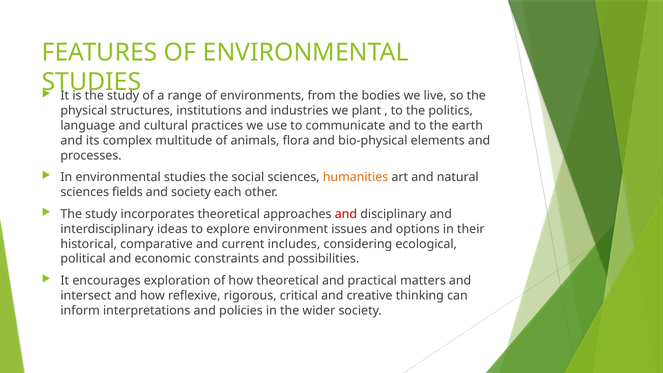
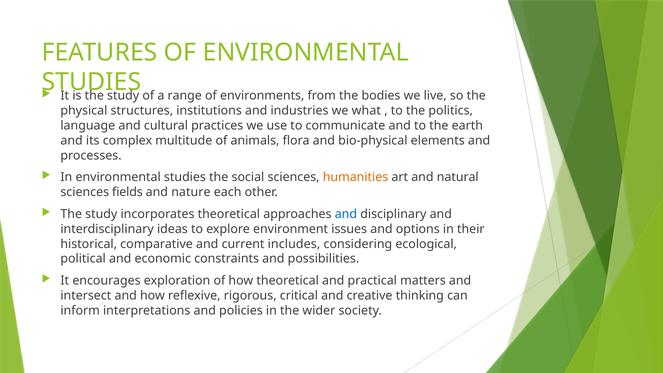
plant: plant -> what
and society: society -> nature
and at (346, 214) colour: red -> blue
